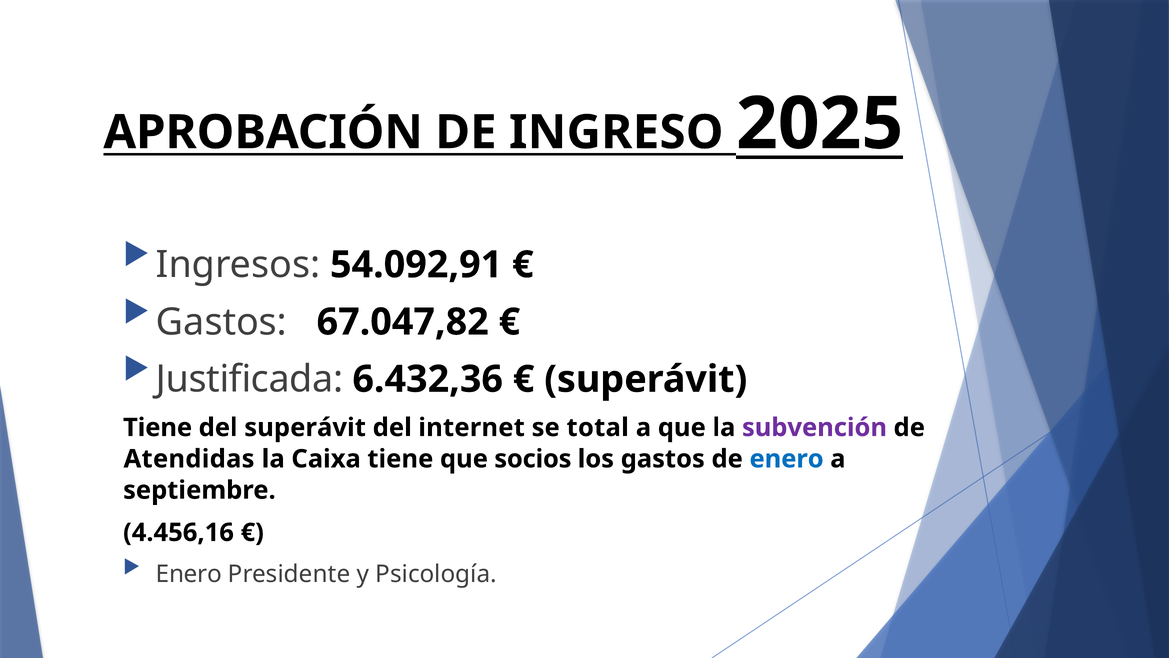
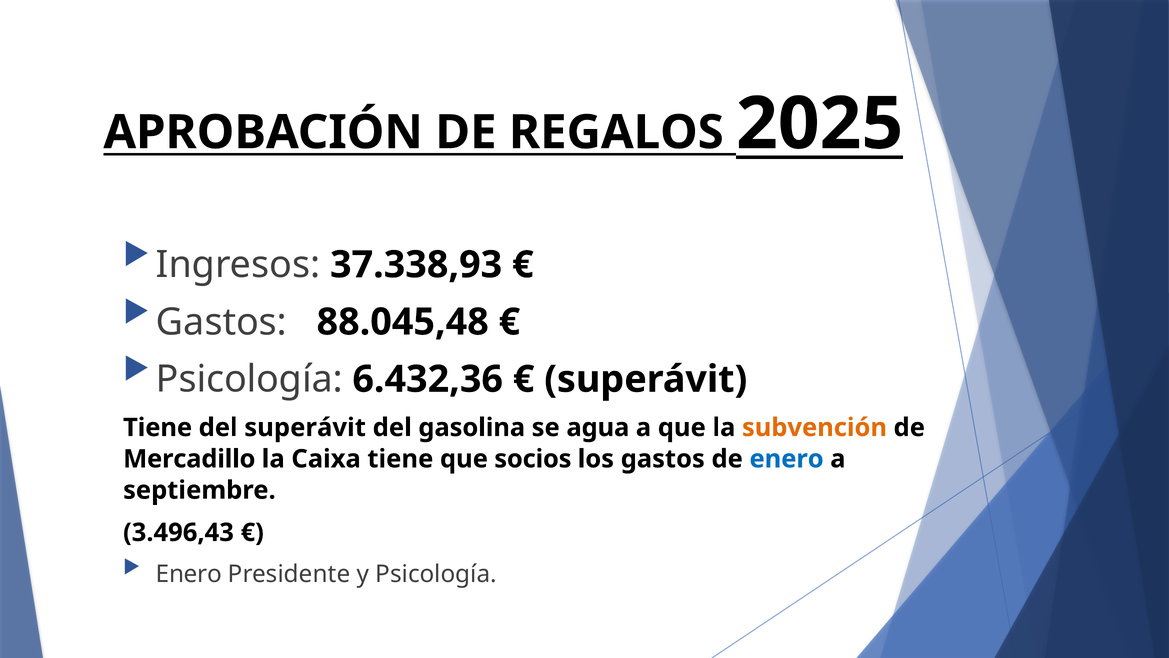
INGRESO: INGRESO -> REGALOS
54.092,91: 54.092,91 -> 37.338,93
67.047,82: 67.047,82 -> 88.045,48
Justificada at (249, 379): Justificada -> Psicología
internet: internet -> gasolina
total: total -> agua
subvención colour: purple -> orange
Atendidas: Atendidas -> Mercadillo
4.456,16: 4.456,16 -> 3.496,43
